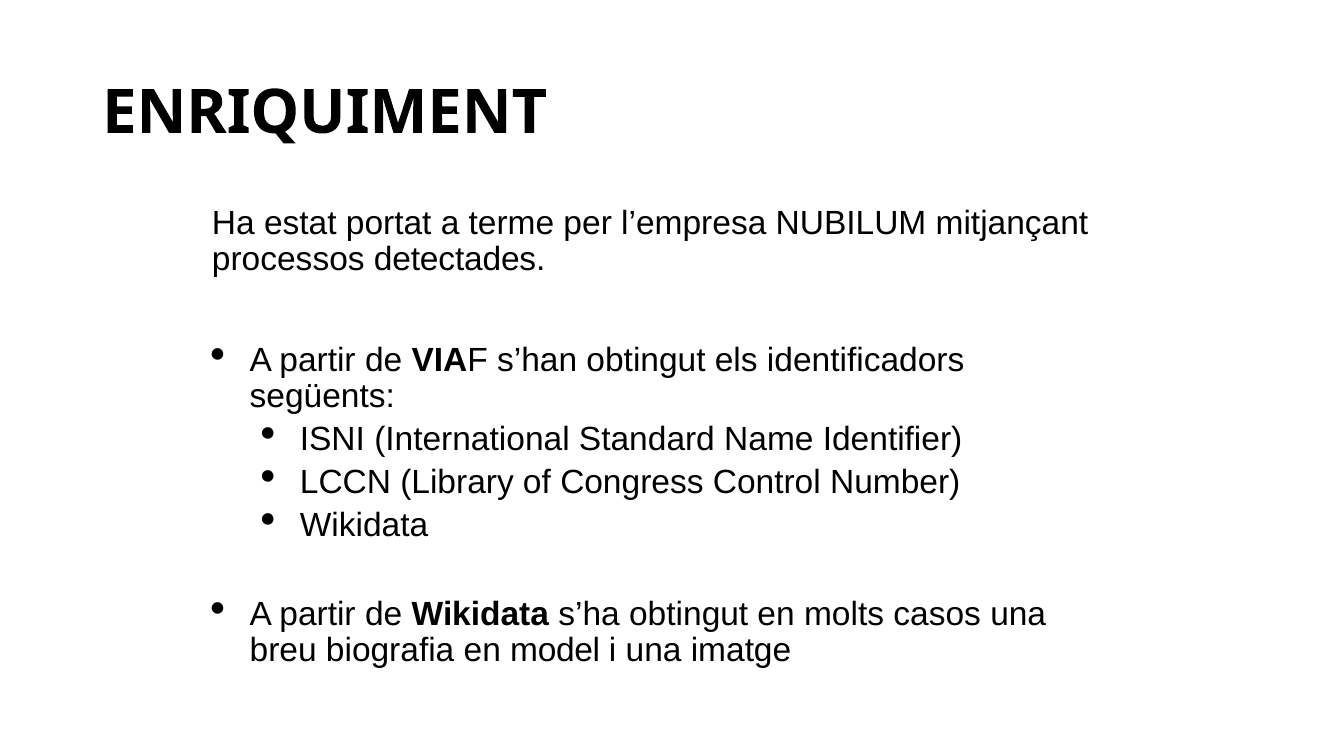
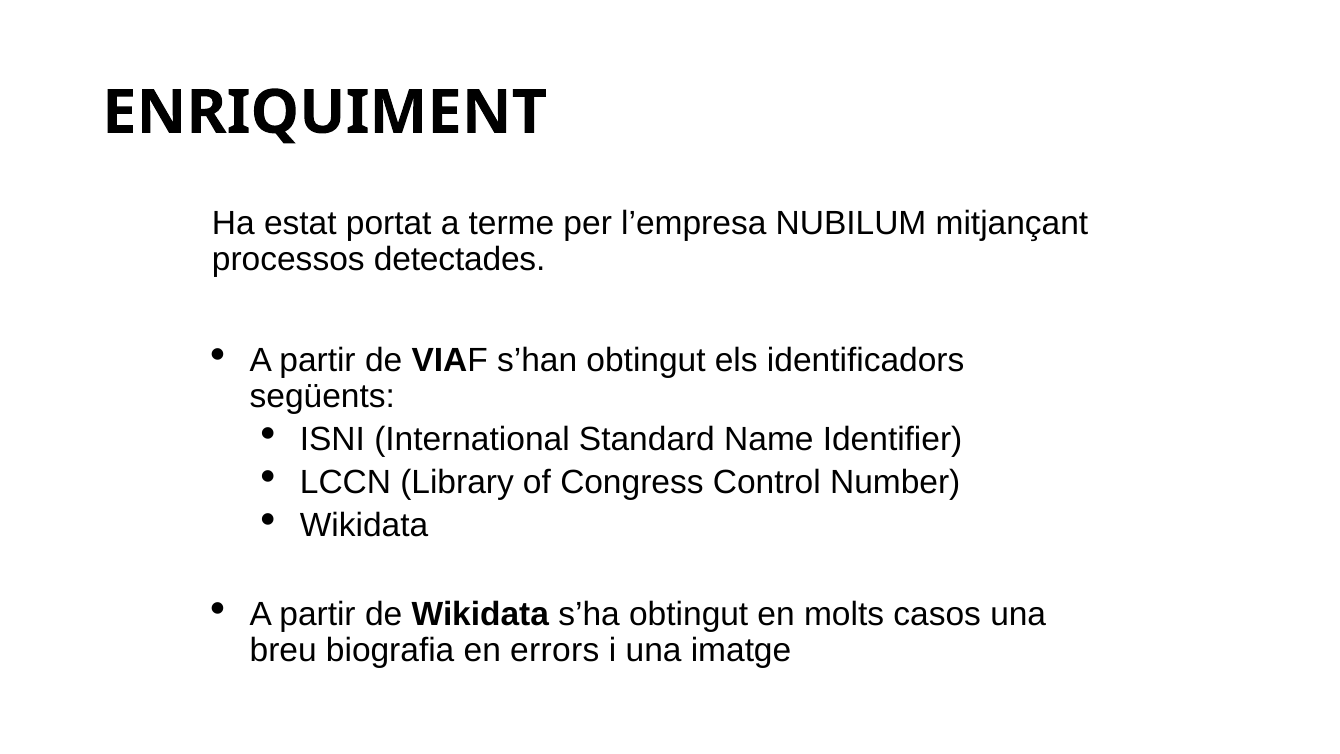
model: model -> errors
